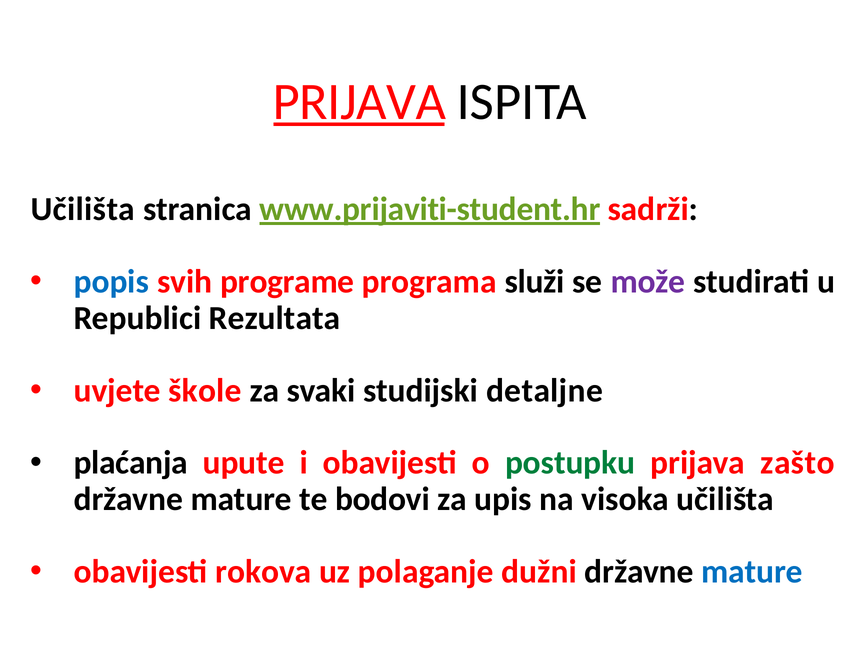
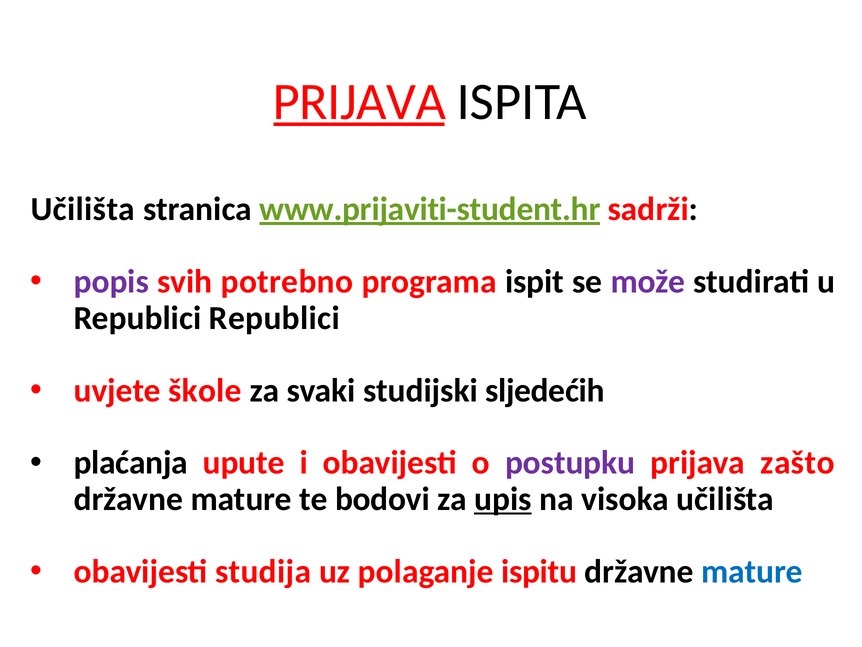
popis colour: blue -> purple
programe: programe -> potrebno
služi: služi -> ispit
Republici Rezultata: Rezultata -> Republici
detaljne: detaljne -> sljedećih
postupku colour: green -> purple
upis underline: none -> present
rokova: rokova -> studija
dužni: dužni -> ispitu
